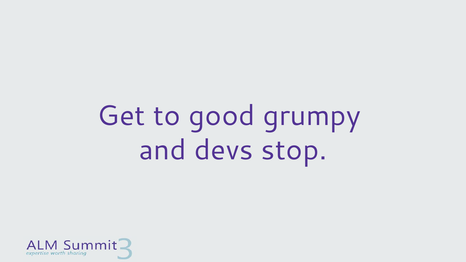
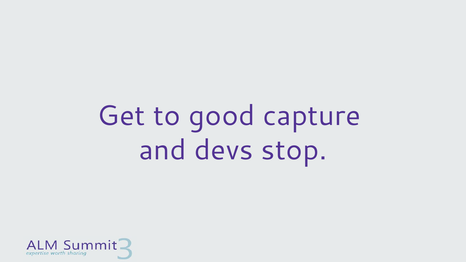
grumpy: grumpy -> capture
